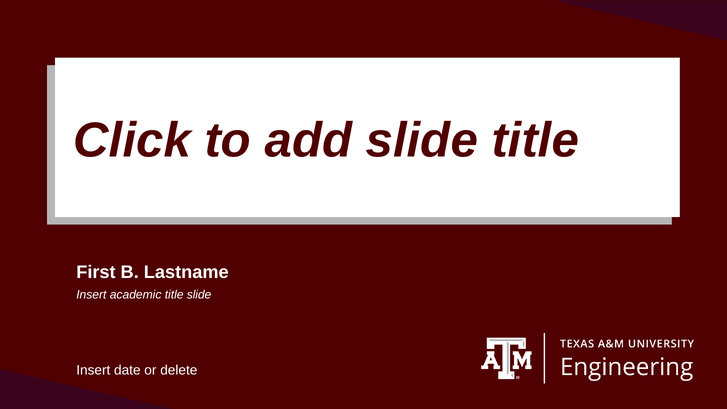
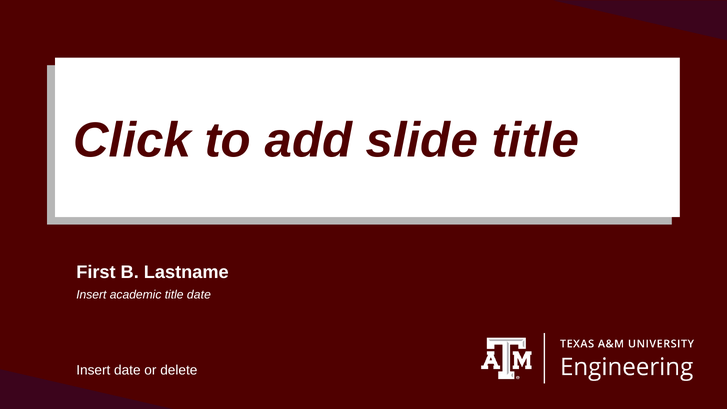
title slide: slide -> date
